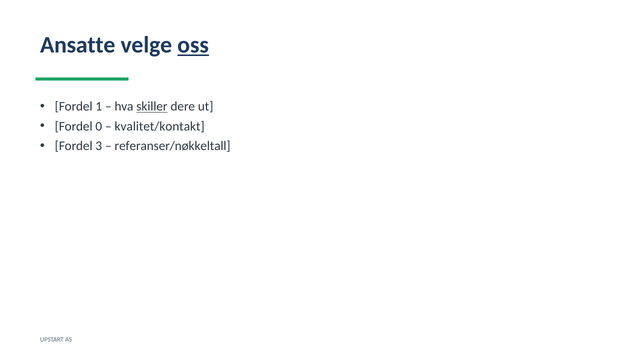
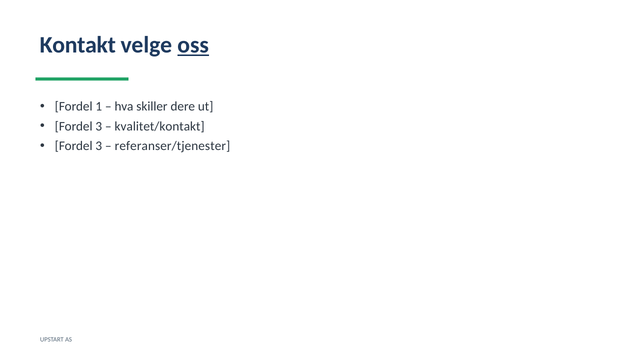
Ansatte: Ansatte -> Kontakt
skiller underline: present -> none
0 at (99, 126): 0 -> 3
referanser/nøkkeltall: referanser/nøkkeltall -> referanser/tjenester
